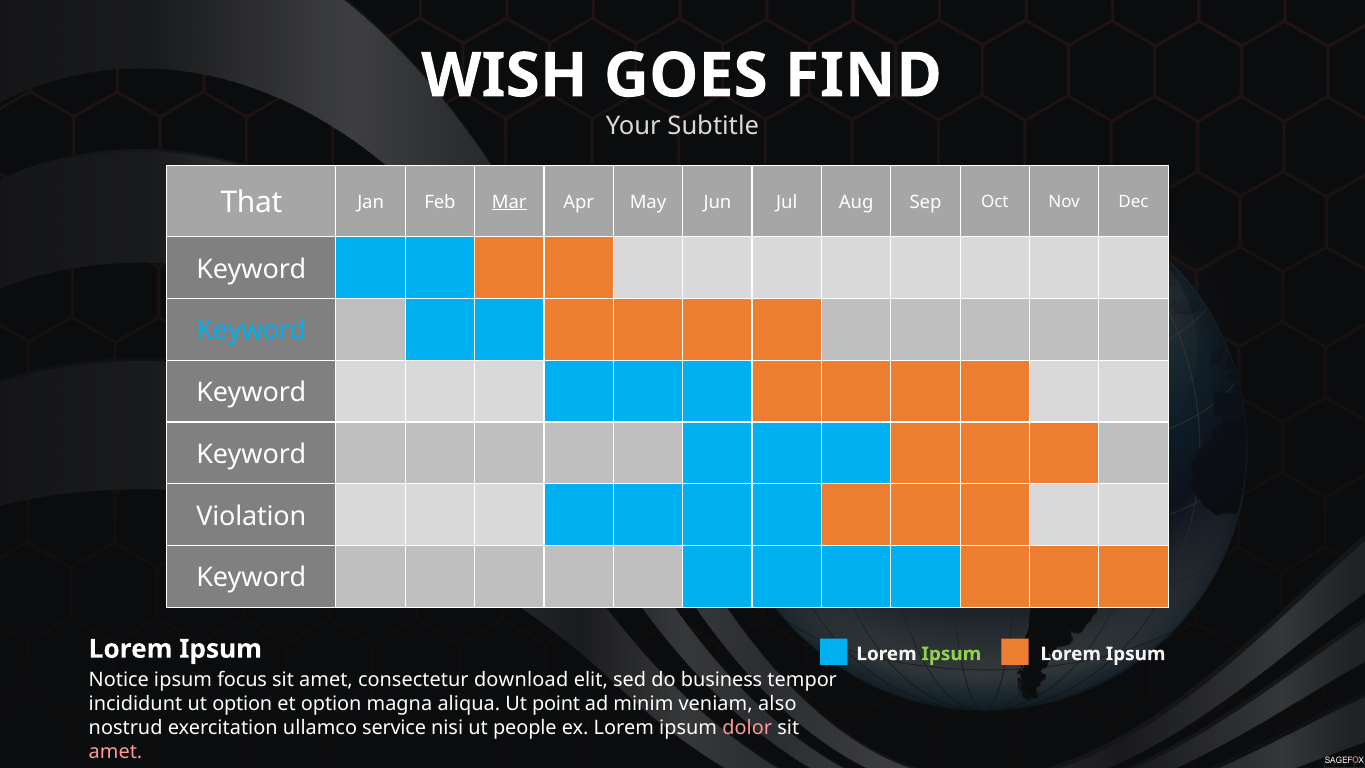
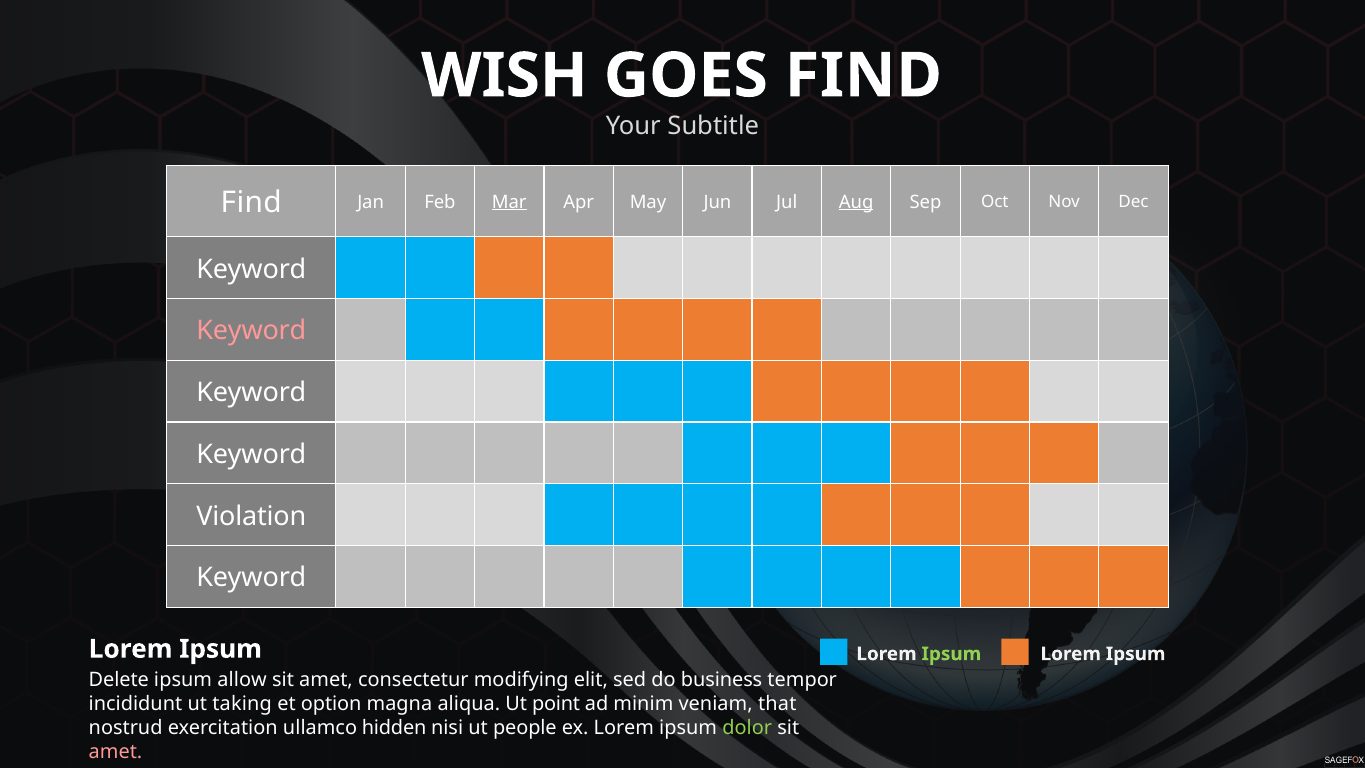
That at (251, 203): That -> Find
Aug underline: none -> present
Keyword at (251, 331) colour: light blue -> pink
Notice: Notice -> Delete
focus: focus -> allow
download: download -> modifying
ut option: option -> taking
also: also -> that
service: service -> hidden
dolor colour: pink -> light green
